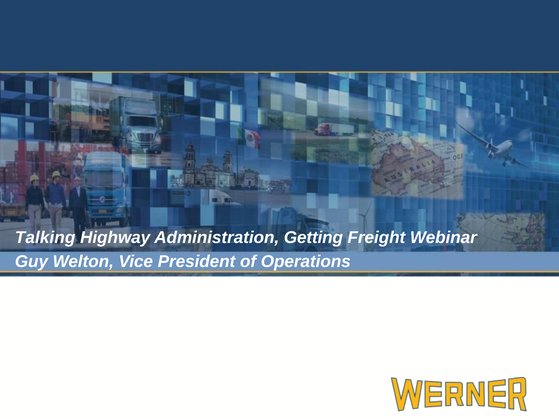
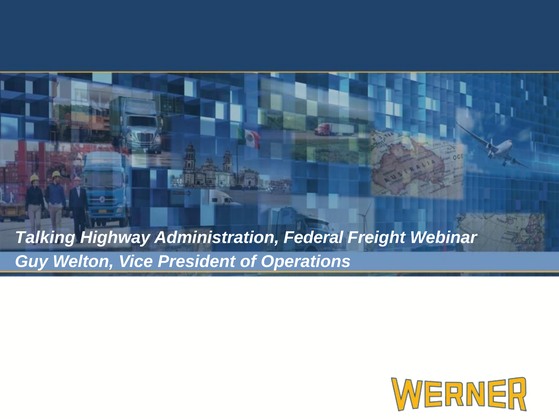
Getting: Getting -> Federal
